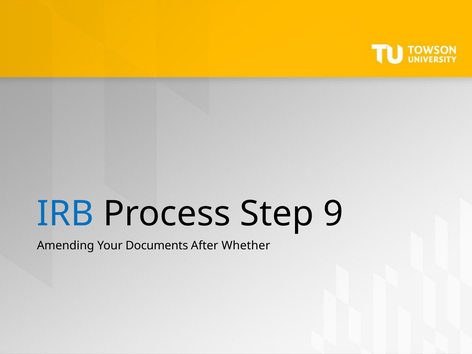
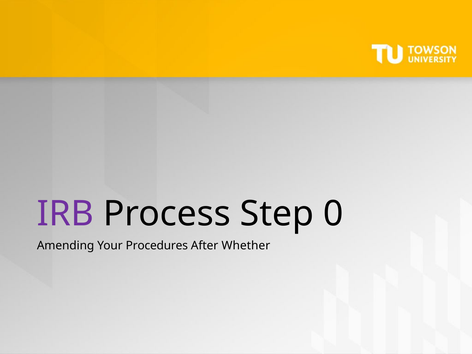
IRB colour: blue -> purple
9: 9 -> 0
Documents: Documents -> Procedures
